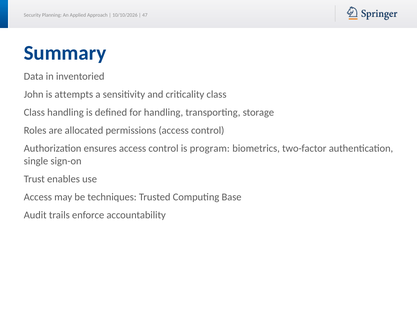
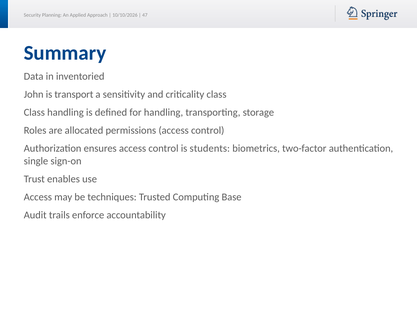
attempts: attempts -> transport
program: program -> students
